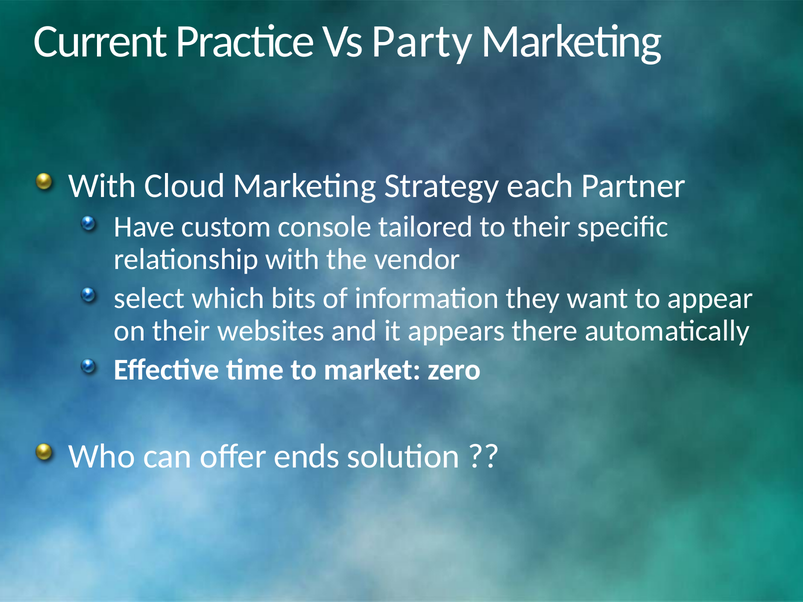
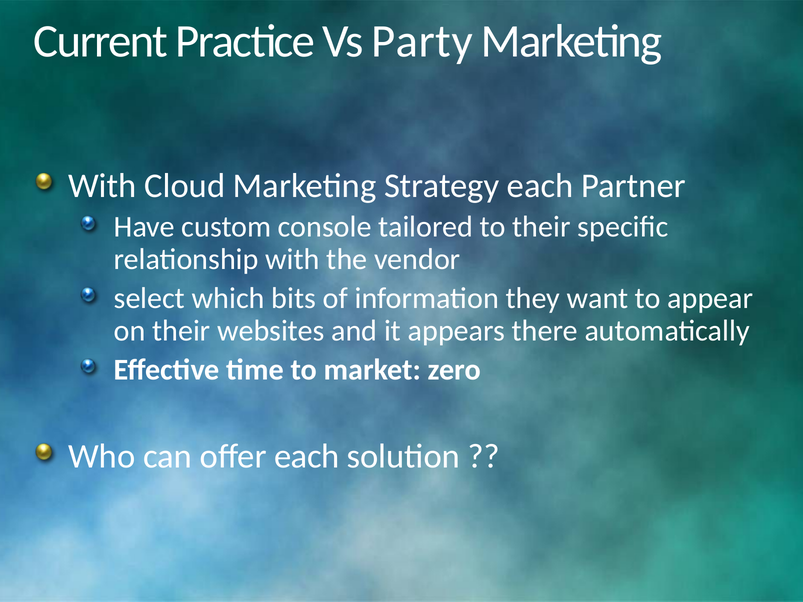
offer ends: ends -> each
